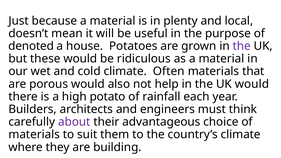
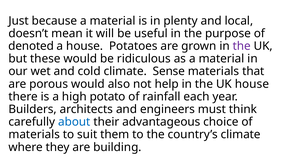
Often: Often -> Sense
UK would: would -> house
about colour: purple -> blue
